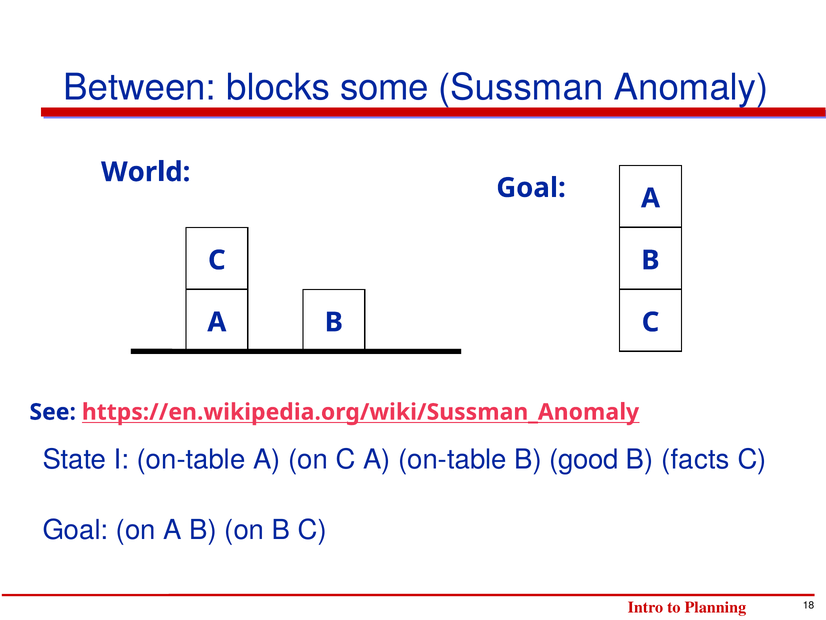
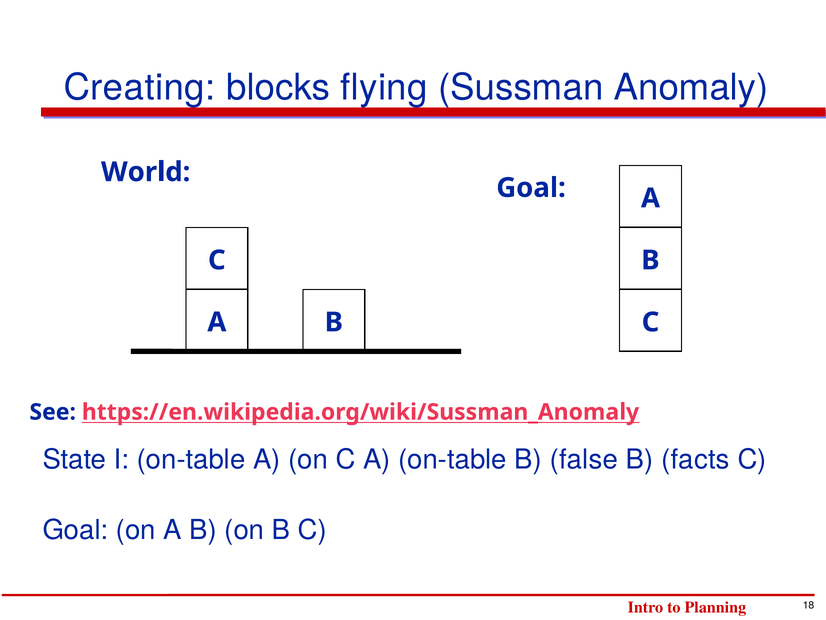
Between: Between -> Creating
some: some -> flying
good: good -> false
